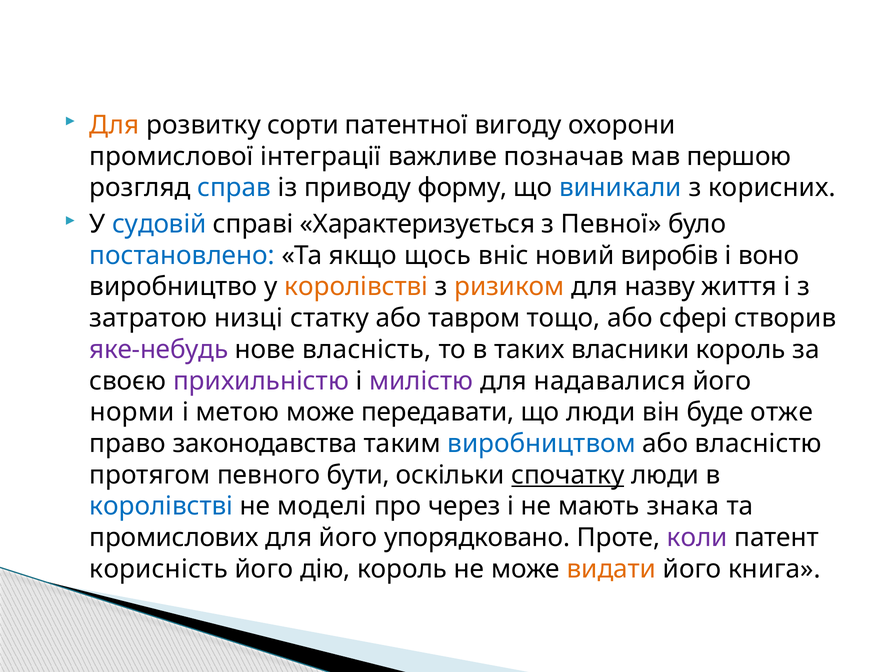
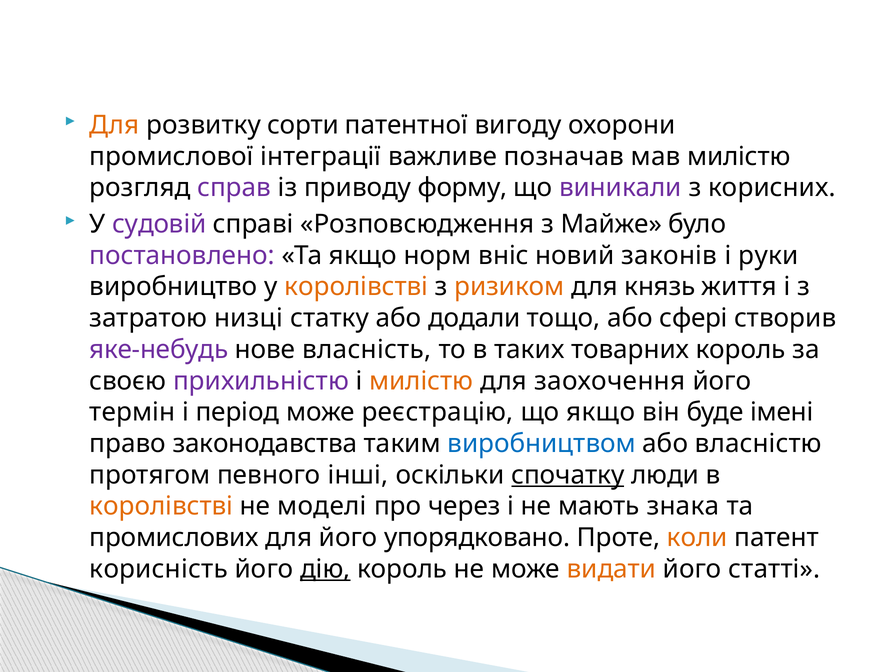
мав першою: першою -> милістю
справ colour: blue -> purple
виникали colour: blue -> purple
судовій colour: blue -> purple
Характеризується: Характеризується -> Розповсюдження
Певної: Певної -> Майже
постановлено colour: blue -> purple
щось: щось -> норм
виробів: виробів -> законів
воно: воно -> руки
назву: назву -> князь
тавром: тавром -> додали
власники: власники -> товарних
милістю at (421, 381) colour: purple -> orange
надавалися: надавалися -> заохочення
норми: норми -> термін
метою: метою -> період
передавати: передавати -> реєстрацію
що люди: люди -> якщо
отже: отже -> імені
бути: бути -> інші
королівстві at (161, 506) colour: blue -> orange
коли colour: purple -> orange
дію underline: none -> present
книга: книга -> статті
